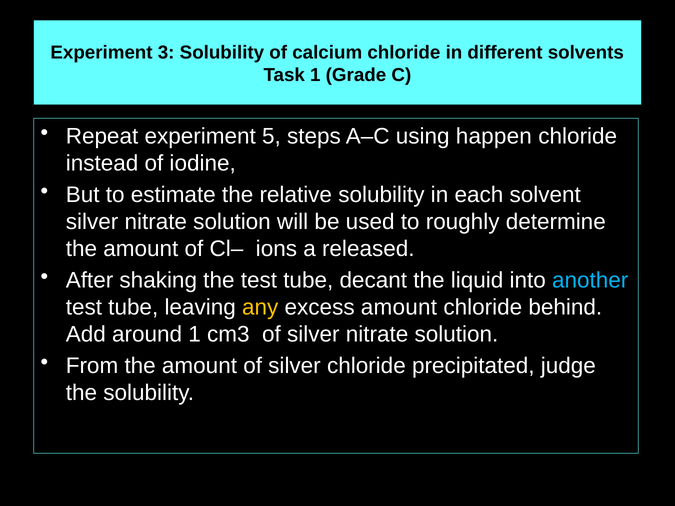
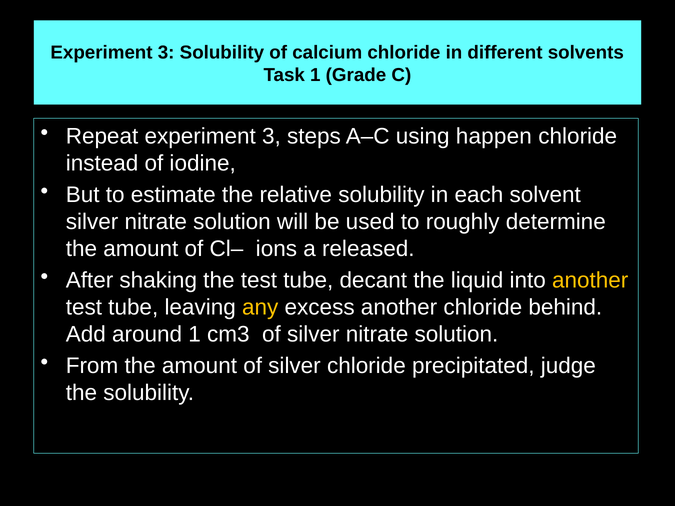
Repeat experiment 5: 5 -> 3
another at (590, 281) colour: light blue -> yellow
excess amount: amount -> another
